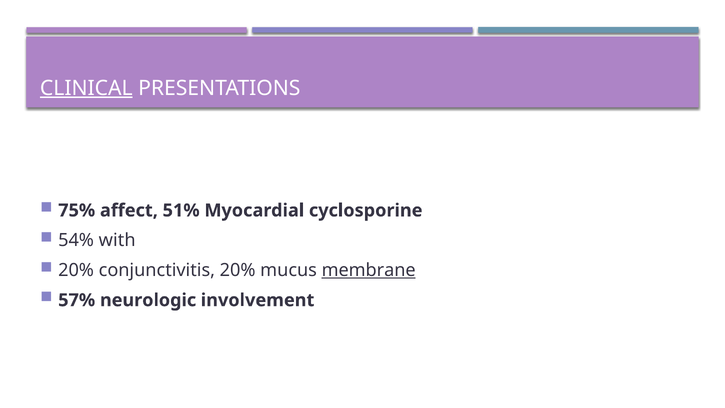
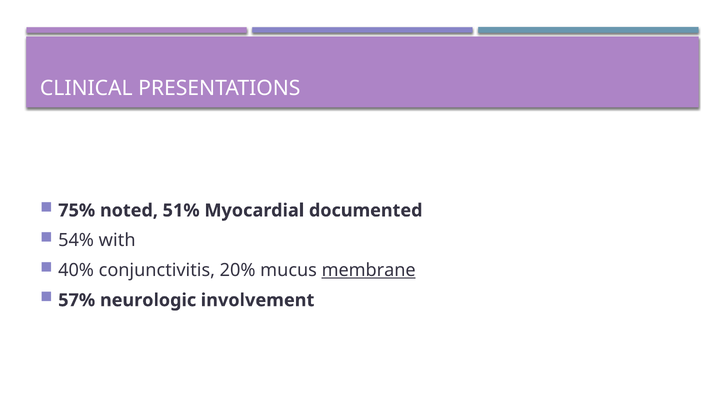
CLINICAL underline: present -> none
affect: affect -> noted
cyclosporine: cyclosporine -> documented
20% at (76, 270): 20% -> 40%
